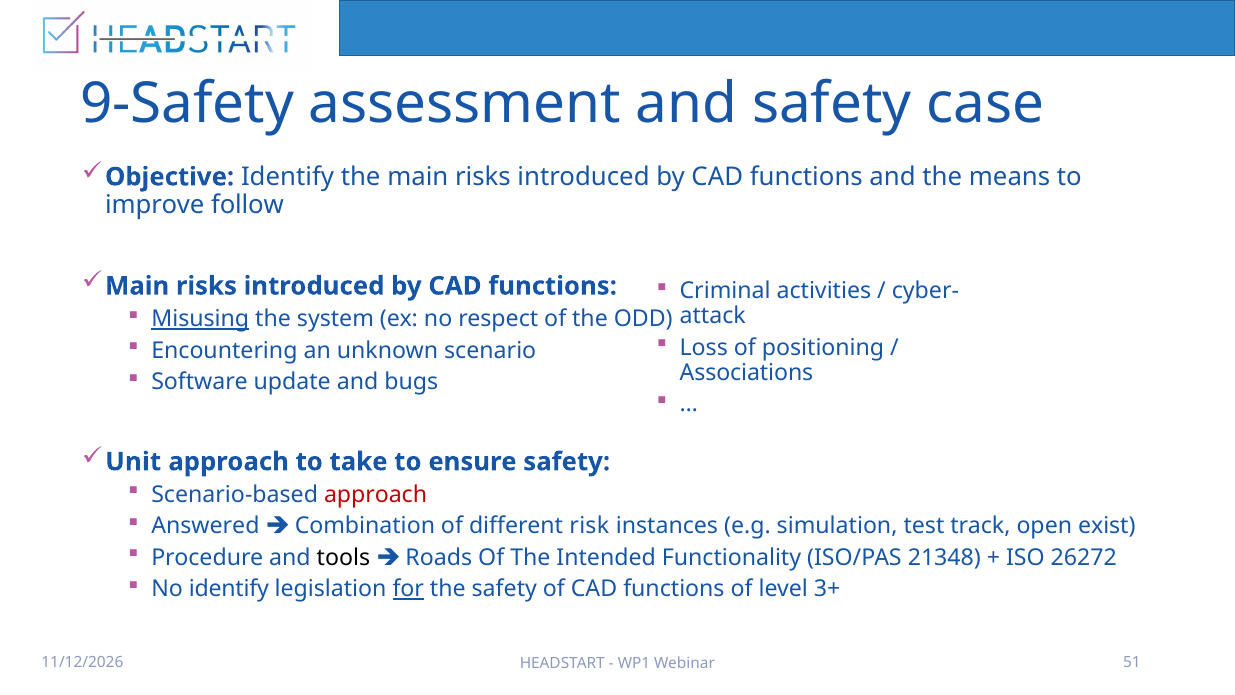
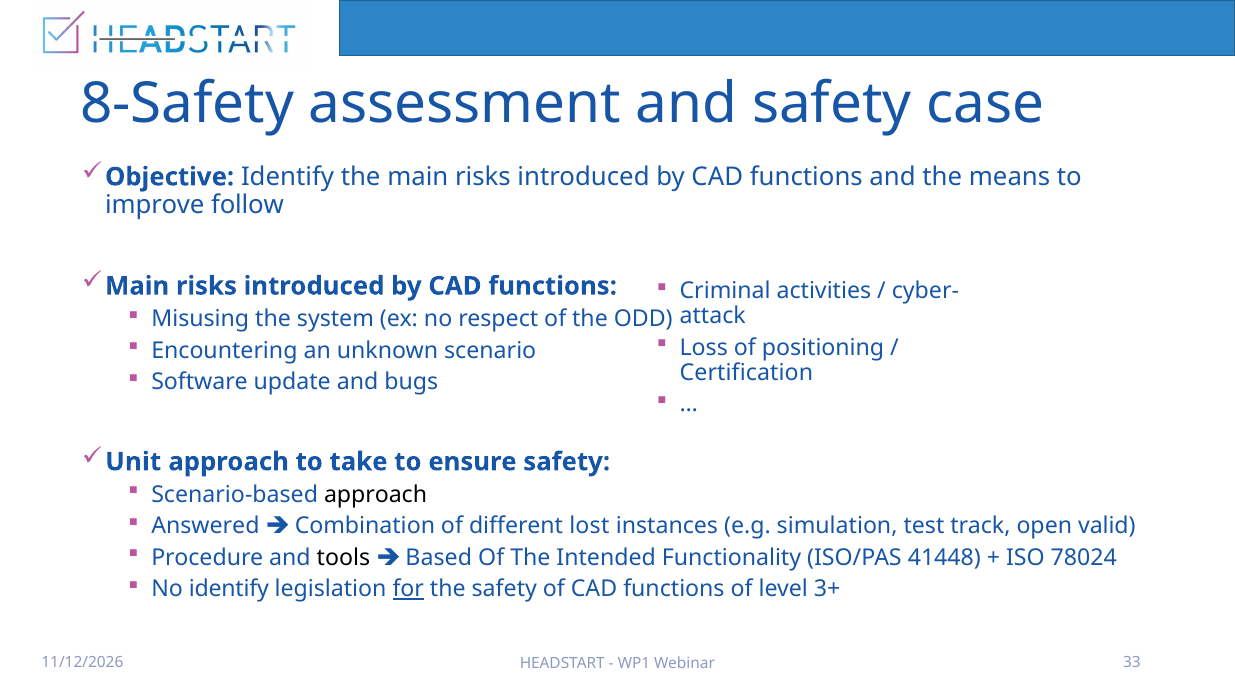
9-Safety: 9-Safety -> 8-Safety
Misusing underline: present -> none
Associations: Associations -> Certification
approach at (376, 494) colour: red -> black
risk: risk -> lost
exist: exist -> valid
Roads: Roads -> Based
21348: 21348 -> 41448
26272: 26272 -> 78024
51: 51 -> 33
